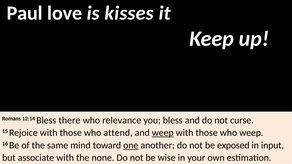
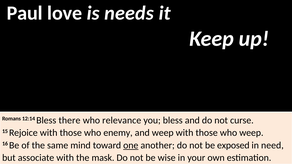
kisses: kisses -> needs
attend: attend -> enemy
weep at (163, 133) underline: present -> none
input: input -> need
none: none -> mask
